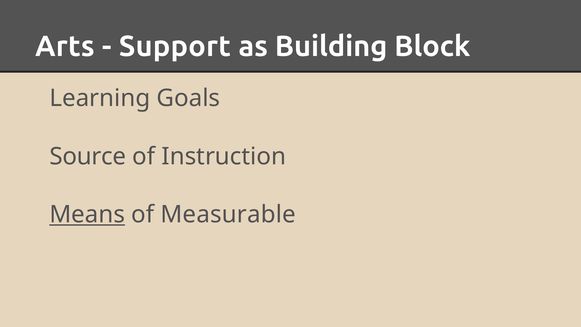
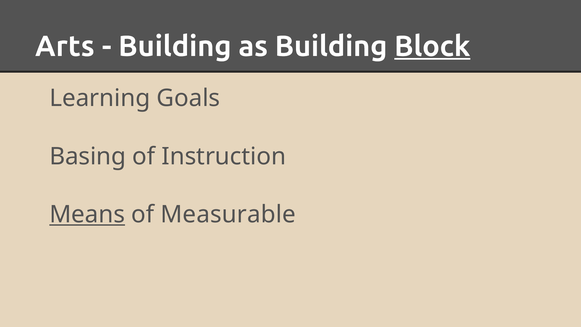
Support at (175, 46): Support -> Building
Block underline: none -> present
Source: Source -> Basing
